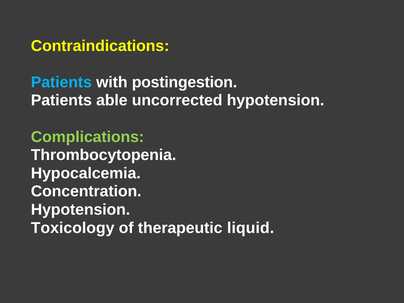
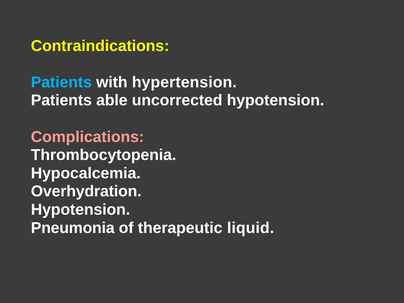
postingestion: postingestion -> hypertension
Complications colour: light green -> pink
Concentration: Concentration -> Overhydration
Toxicology: Toxicology -> Pneumonia
